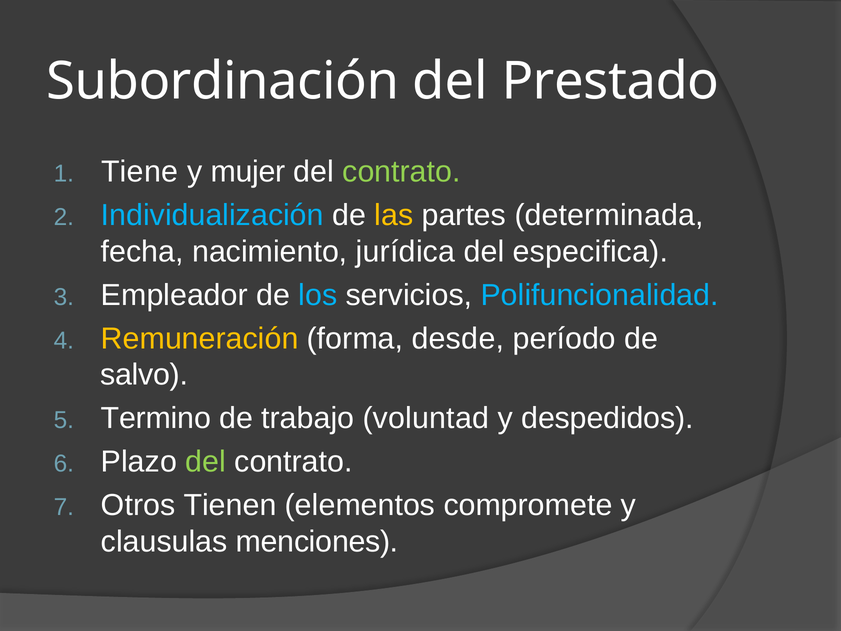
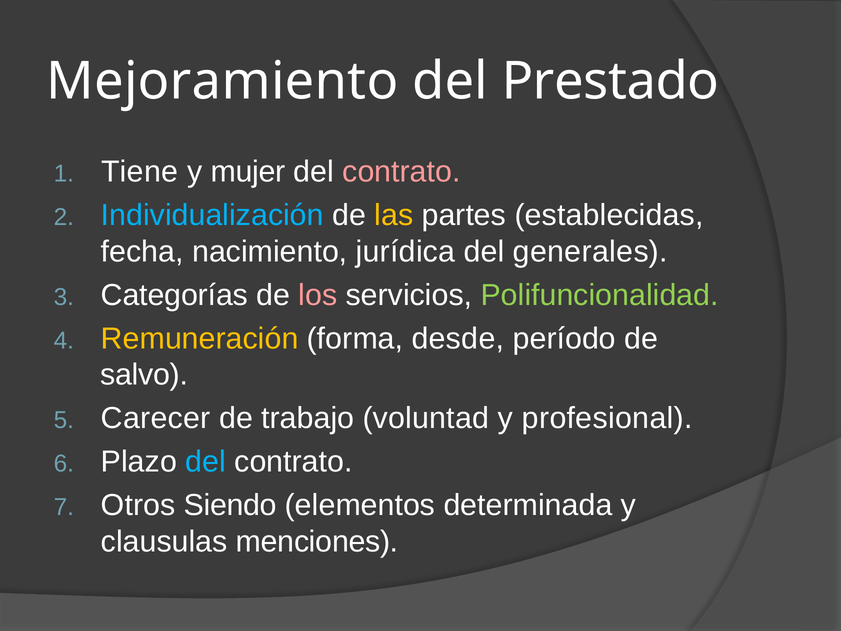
Subordinación: Subordinación -> Mejoramiento
contrato at (401, 172) colour: light green -> pink
determinada: determinada -> establecidas
especifica: especifica -> generales
Empleador: Empleador -> Categorías
los colour: light blue -> pink
Polifuncionalidad colour: light blue -> light green
Termino: Termino -> Carecer
despedidos: despedidos -> profesional
del at (206, 462) colour: light green -> light blue
Tienen: Tienen -> Siendo
compromete: compromete -> determinada
